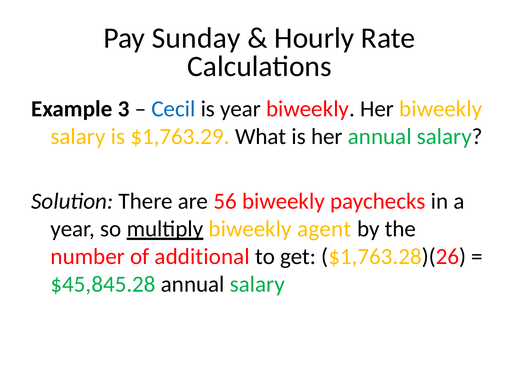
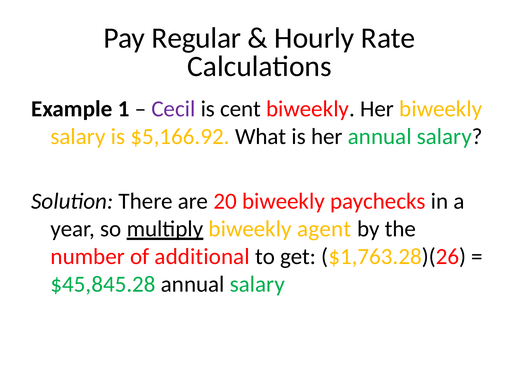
Sunday: Sunday -> Regular
3: 3 -> 1
Cecil colour: blue -> purple
is year: year -> cent
$1,763.29: $1,763.29 -> $5,166.92
56: 56 -> 20
